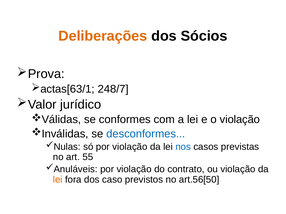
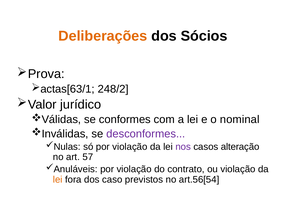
248/7: 248/7 -> 248/2
o violação: violação -> nominal
desconformes colour: blue -> purple
nos colour: blue -> purple
previstas: previstas -> alteração
55: 55 -> 57
art.56[50: art.56[50 -> art.56[54
